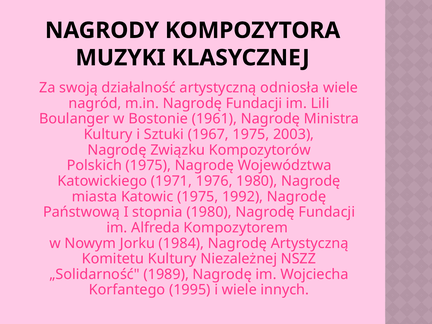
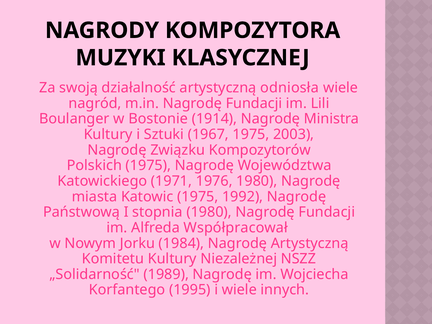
1961: 1961 -> 1914
Kompozytorem: Kompozytorem -> Współpracował
